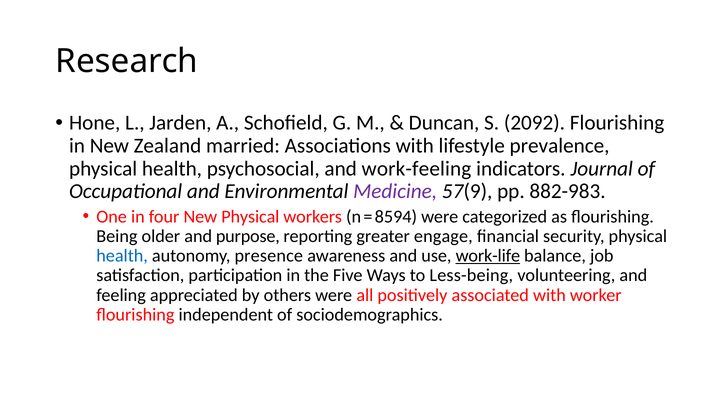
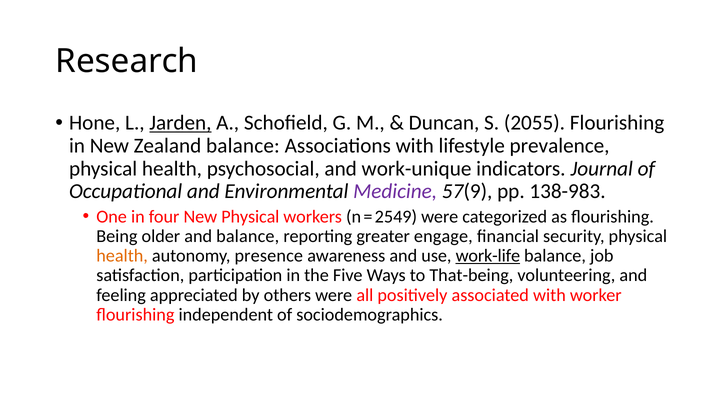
Jarden underline: none -> present
2092: 2092 -> 2055
Zealand married: married -> balance
work-feeling: work-feeling -> work-unique
882-983: 882-983 -> 138-983
8594: 8594 -> 2549
and purpose: purpose -> balance
health at (122, 256) colour: blue -> orange
Less-being: Less-being -> That-being
